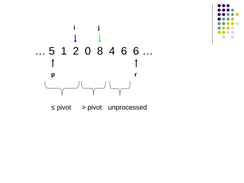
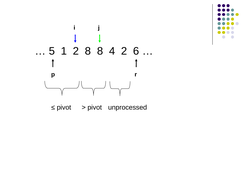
2 0: 0 -> 8
4 6: 6 -> 2
